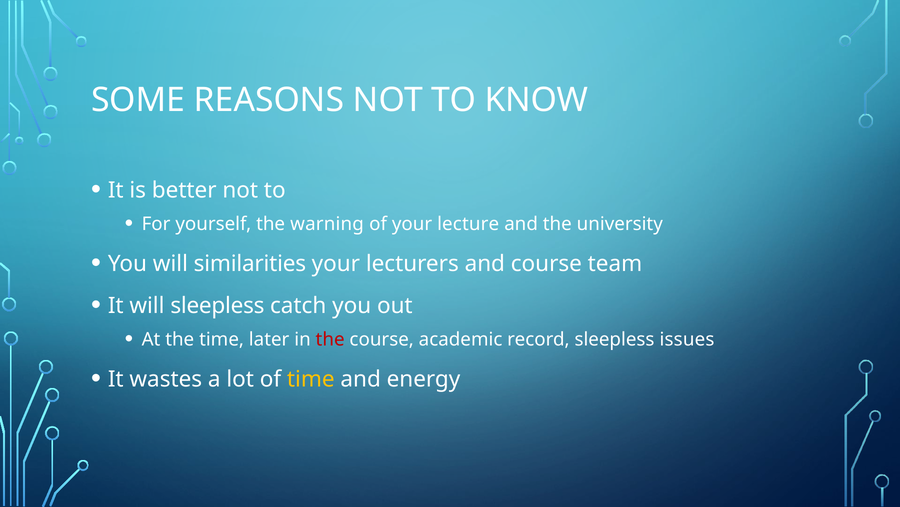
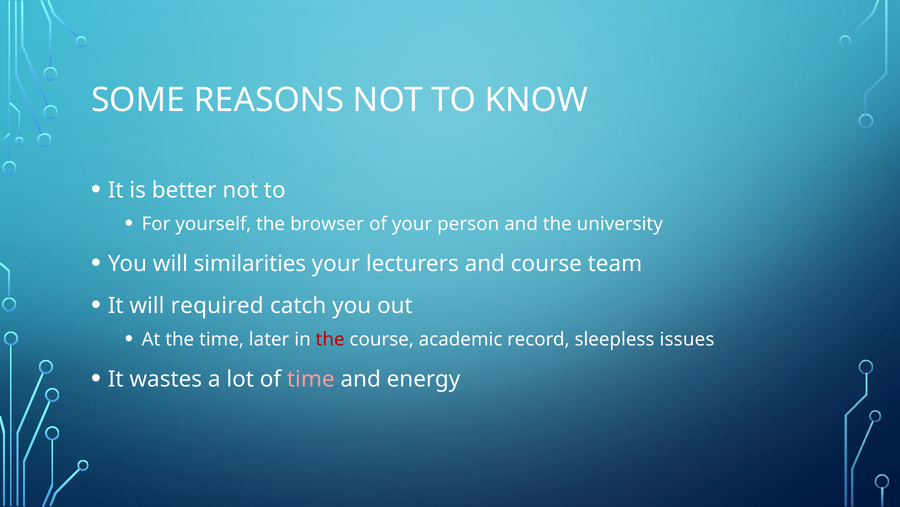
warning: warning -> browser
lecture: lecture -> person
will sleepless: sleepless -> required
time at (311, 379) colour: yellow -> pink
